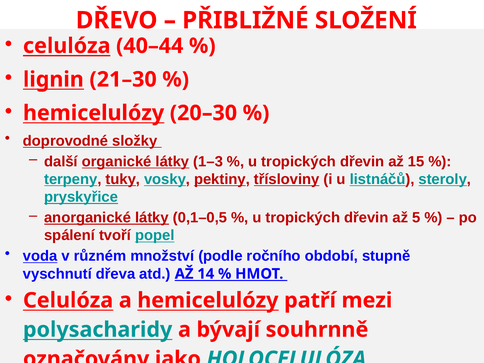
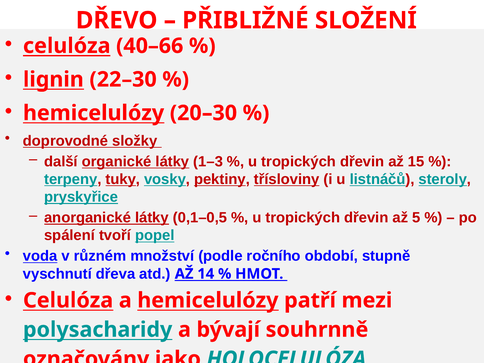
40–44: 40–44 -> 40–66
21–30: 21–30 -> 22–30
